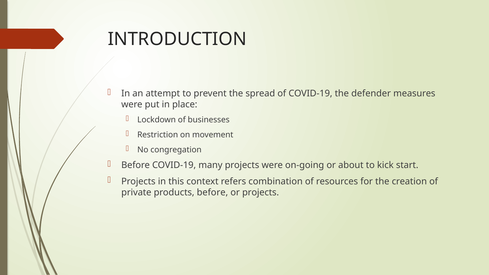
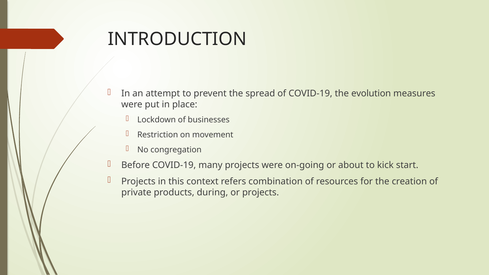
defender: defender -> evolution
products before: before -> during
